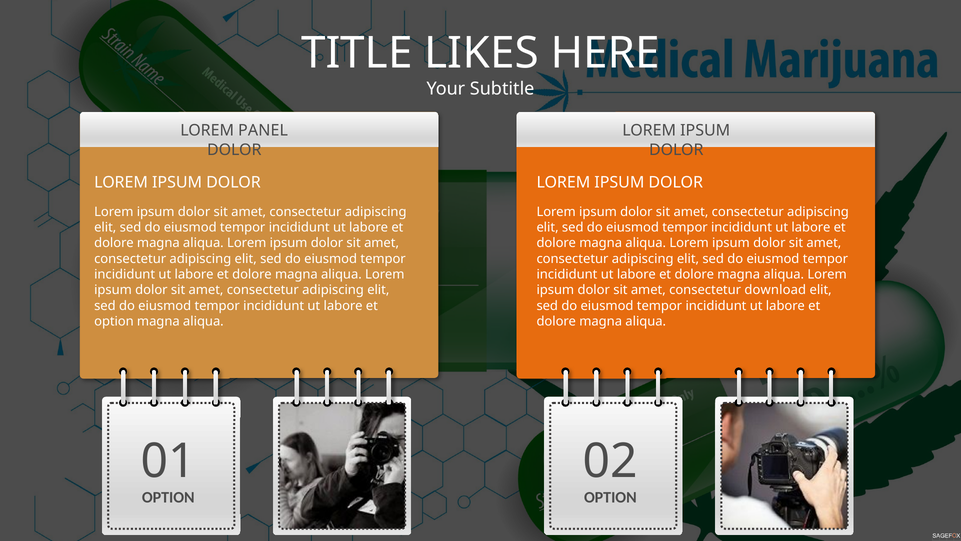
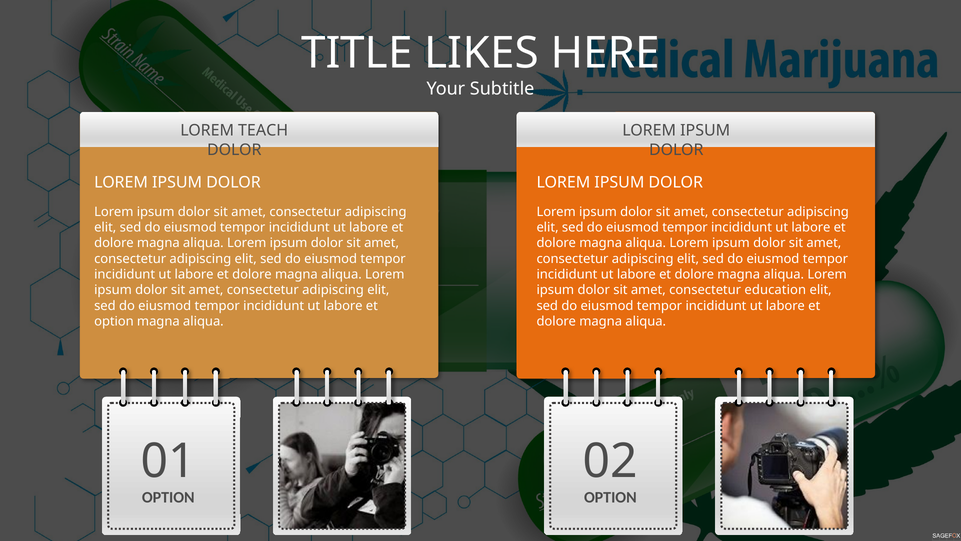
PANEL: PANEL -> TEACH
download: download -> education
